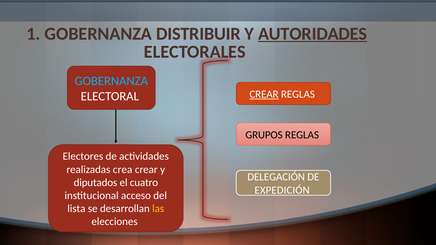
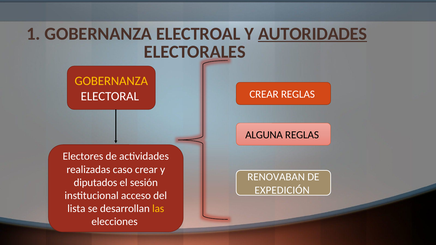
DISTRIBUIR: DISTRIBUIR -> ELECTROAL
GOBERNANZA at (111, 81) colour: light blue -> yellow
CREAR at (264, 94) underline: present -> none
GRUPOS: GRUPOS -> ALGUNA
crea: crea -> caso
DELEGACIÓN: DELEGACIÓN -> RENOVABAN
cuatro: cuatro -> sesión
